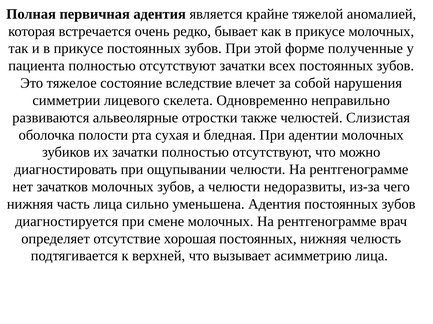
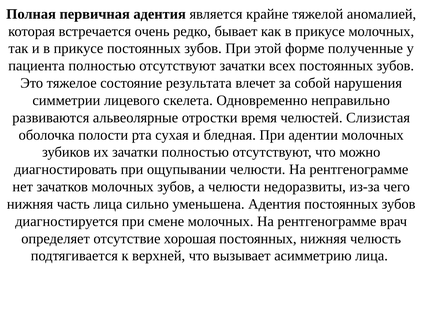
вследствие: вследствие -> результата
также: также -> время
